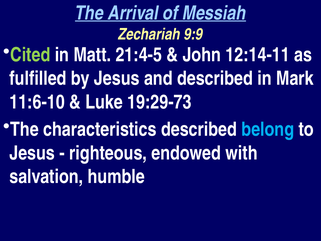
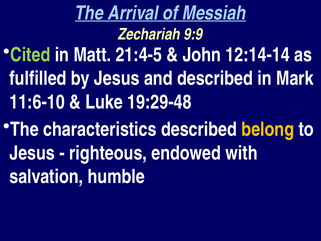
12:14-11: 12:14-11 -> 12:14-14
19:29-73: 19:29-73 -> 19:29-48
belong colour: light blue -> yellow
